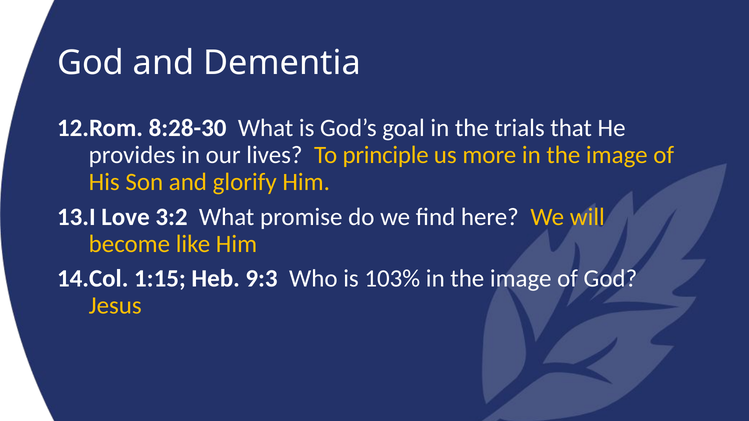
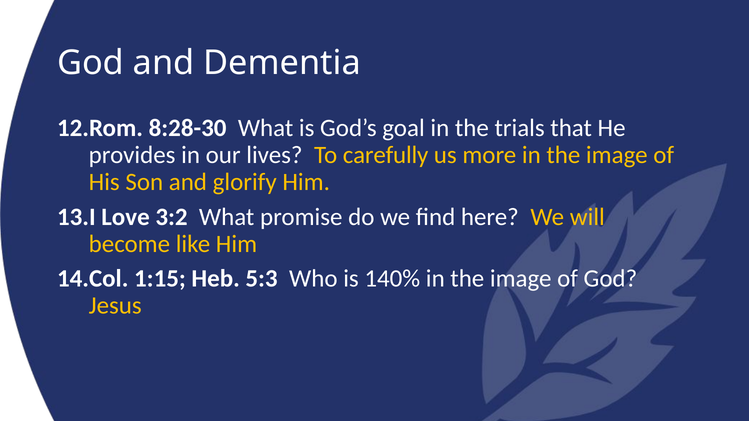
principle: principle -> carefully
9:3: 9:3 -> 5:3
103%: 103% -> 140%
